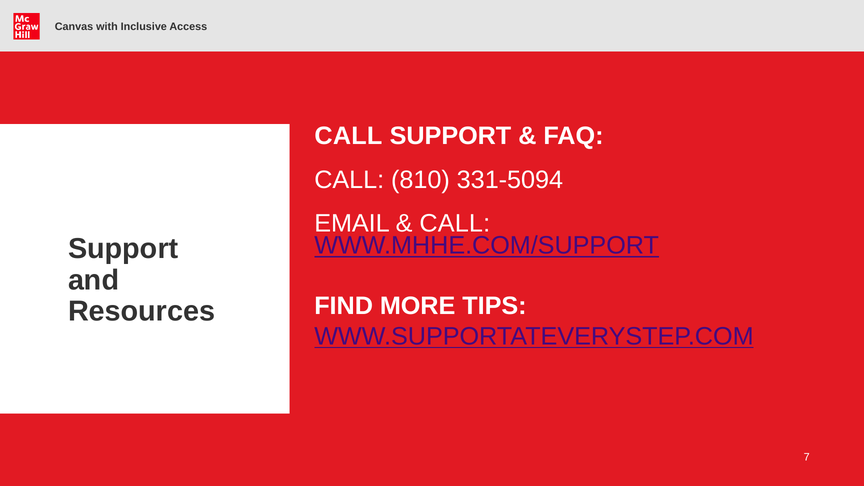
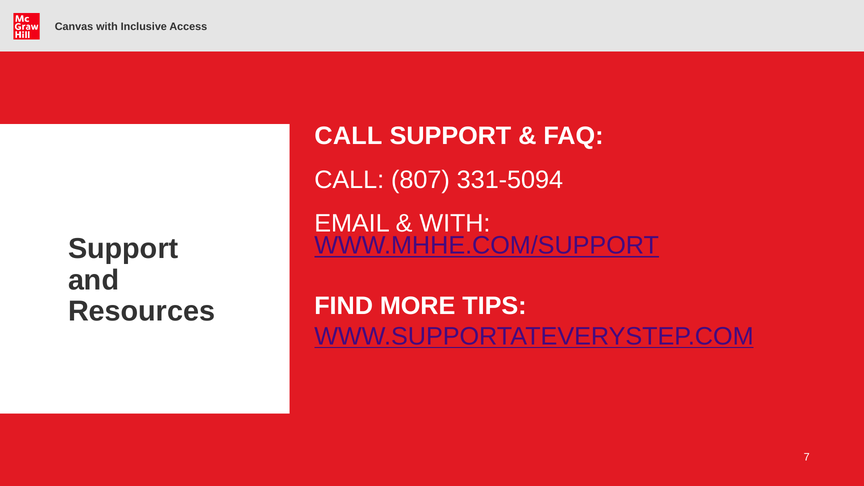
810: 810 -> 807
CALL at (455, 224): CALL -> WITH
